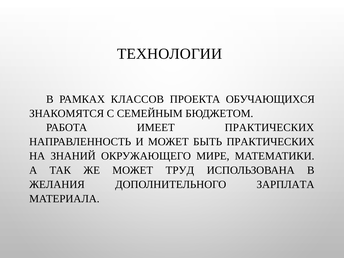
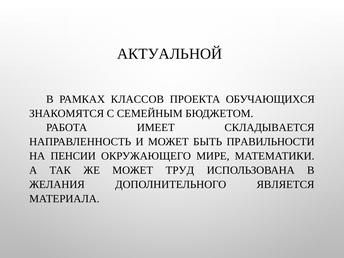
ТЕХНОЛОГИИ: ТЕХНОЛОГИИ -> АКТУАЛЬНОЙ
ИМЕЕТ ПРАКТИЧЕСКИХ: ПРАКТИЧЕСКИХ -> СКЛАДЫВАЕТСЯ
БЫТЬ ПРАКТИЧЕСКИХ: ПРАКТИЧЕСКИХ -> ПРАВИЛЬНОСТИ
ЗНАНИЙ: ЗНАНИЙ -> ПЕНСИИ
ЗАРПЛАТА: ЗАРПЛАТА -> ЯВЛЯЕТСЯ
